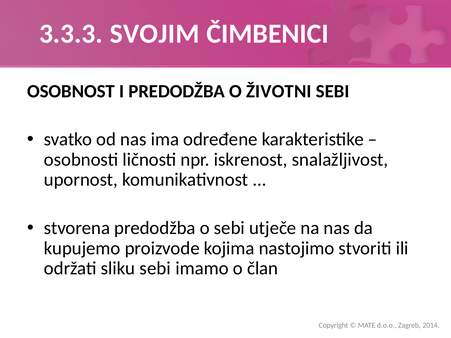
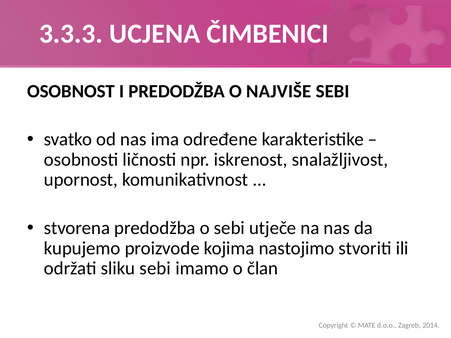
SVOJIM: SVOJIM -> UCJENA
ŽIVOTNI: ŽIVOTNI -> NAJVIŠE
